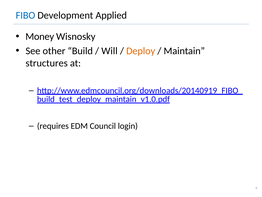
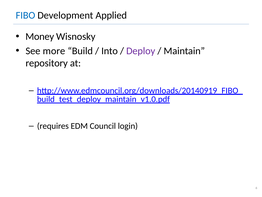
other: other -> more
Will: Will -> Into
Deploy colour: orange -> purple
structures: structures -> repository
